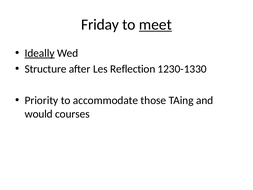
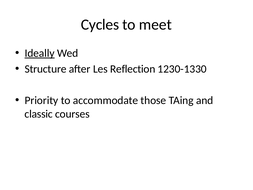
Friday: Friday -> Cycles
meet underline: present -> none
would: would -> classic
